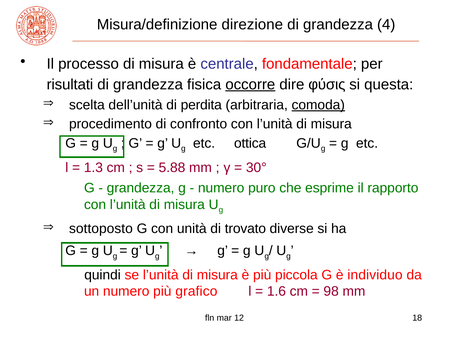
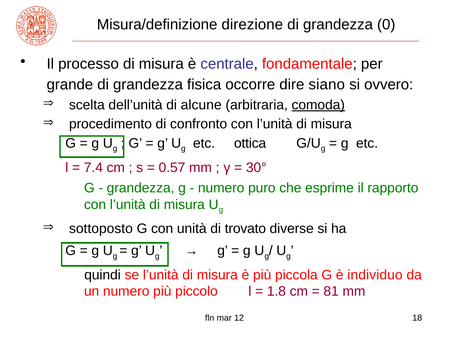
4: 4 -> 0
risultati: risultati -> grande
occorre underline: present -> none
φύσις: φύσις -> siano
questa: questa -> ovvero
perdita: perdita -> alcune
1.3: 1.3 -> 7.4
5.88: 5.88 -> 0.57
grafico: grafico -> piccolo
1.6: 1.6 -> 1.8
98: 98 -> 81
